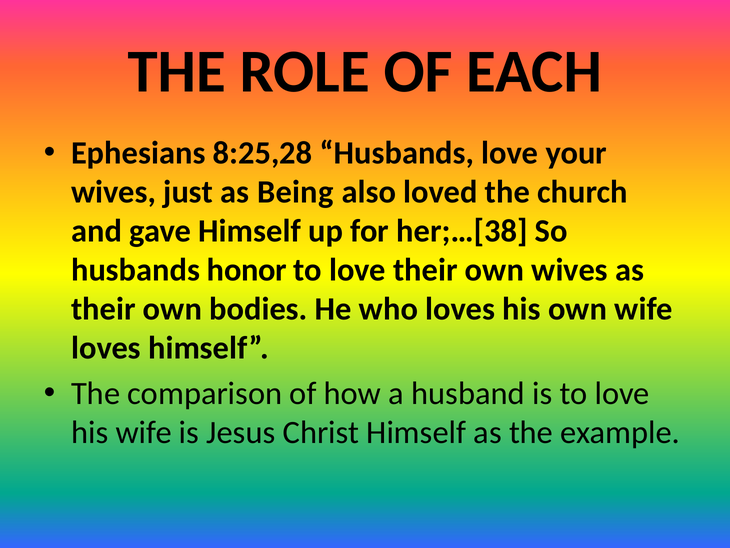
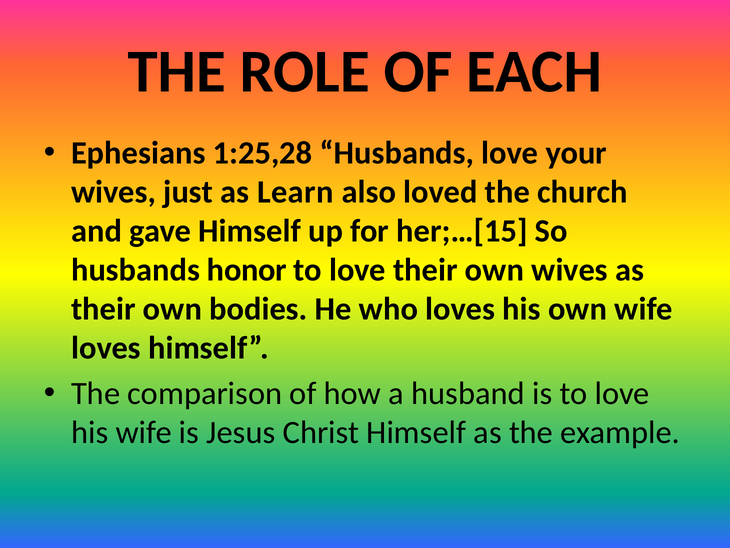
8:25,28: 8:25,28 -> 1:25,28
Being: Being -> Learn
her;…[38: her;…[38 -> her;…[15
